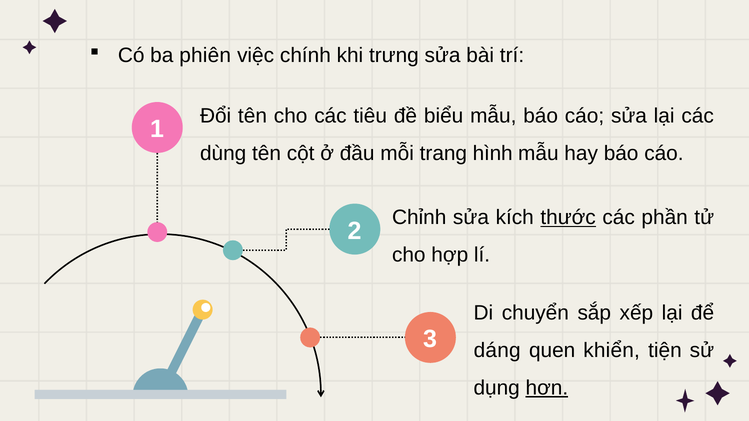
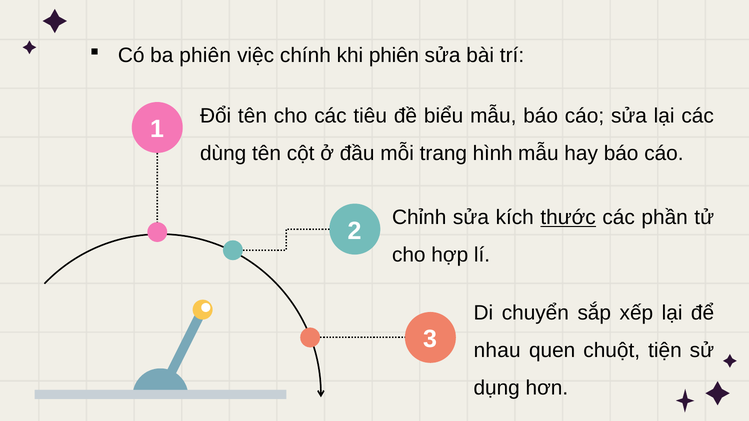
khi trưng: trưng -> phiên
dáng: dáng -> nhau
khiển: khiển -> chuột
hơn underline: present -> none
